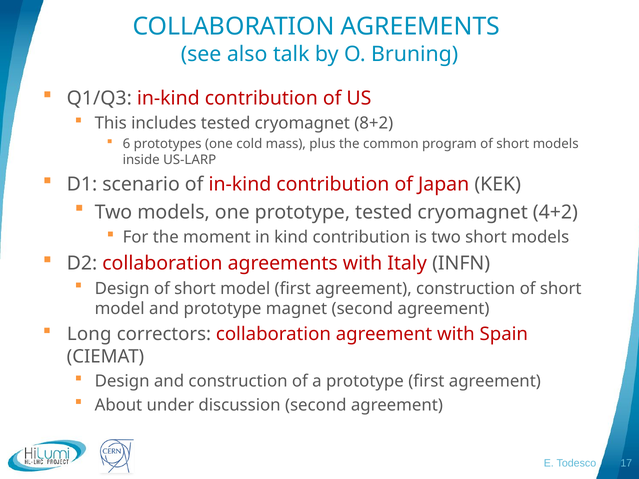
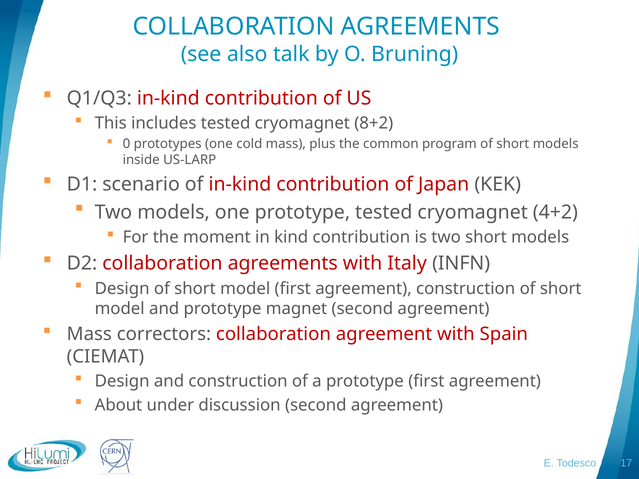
6: 6 -> 0
Long at (89, 334): Long -> Mass
